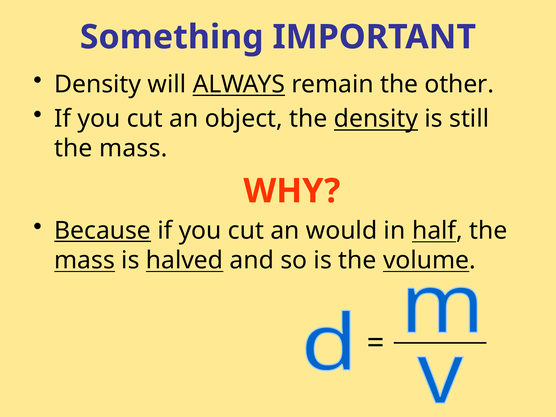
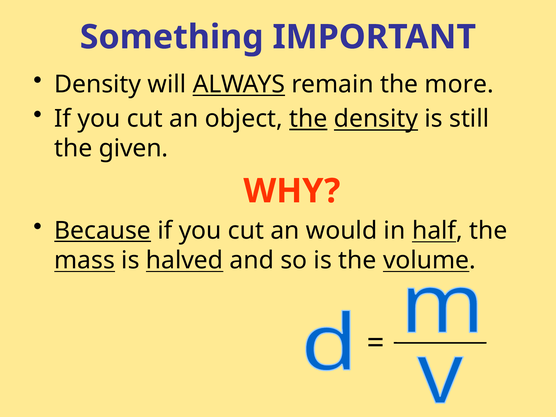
other: other -> more
the at (308, 119) underline: none -> present
mass at (133, 148): mass -> given
